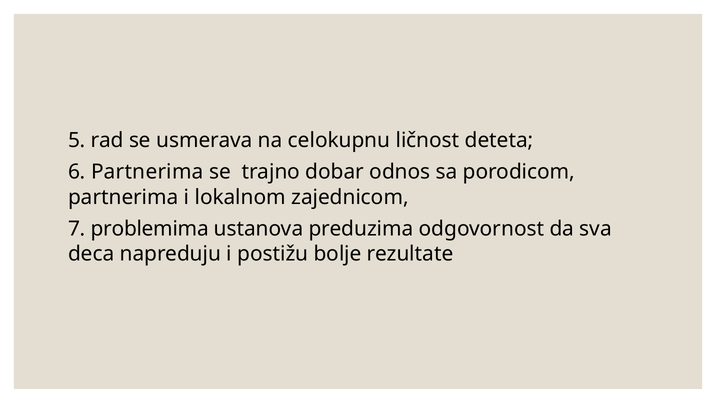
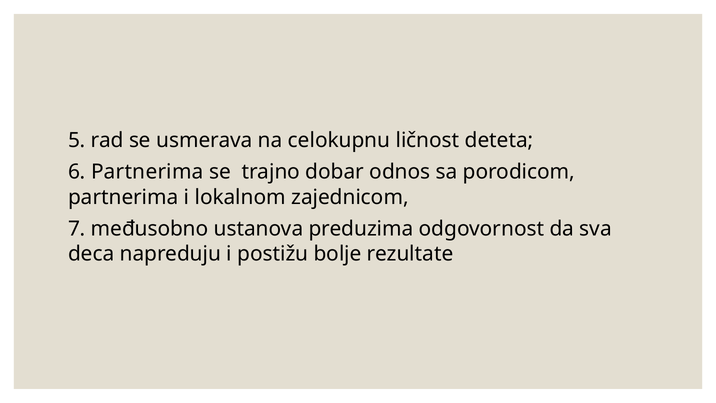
problemima: problemima -> međusobno
